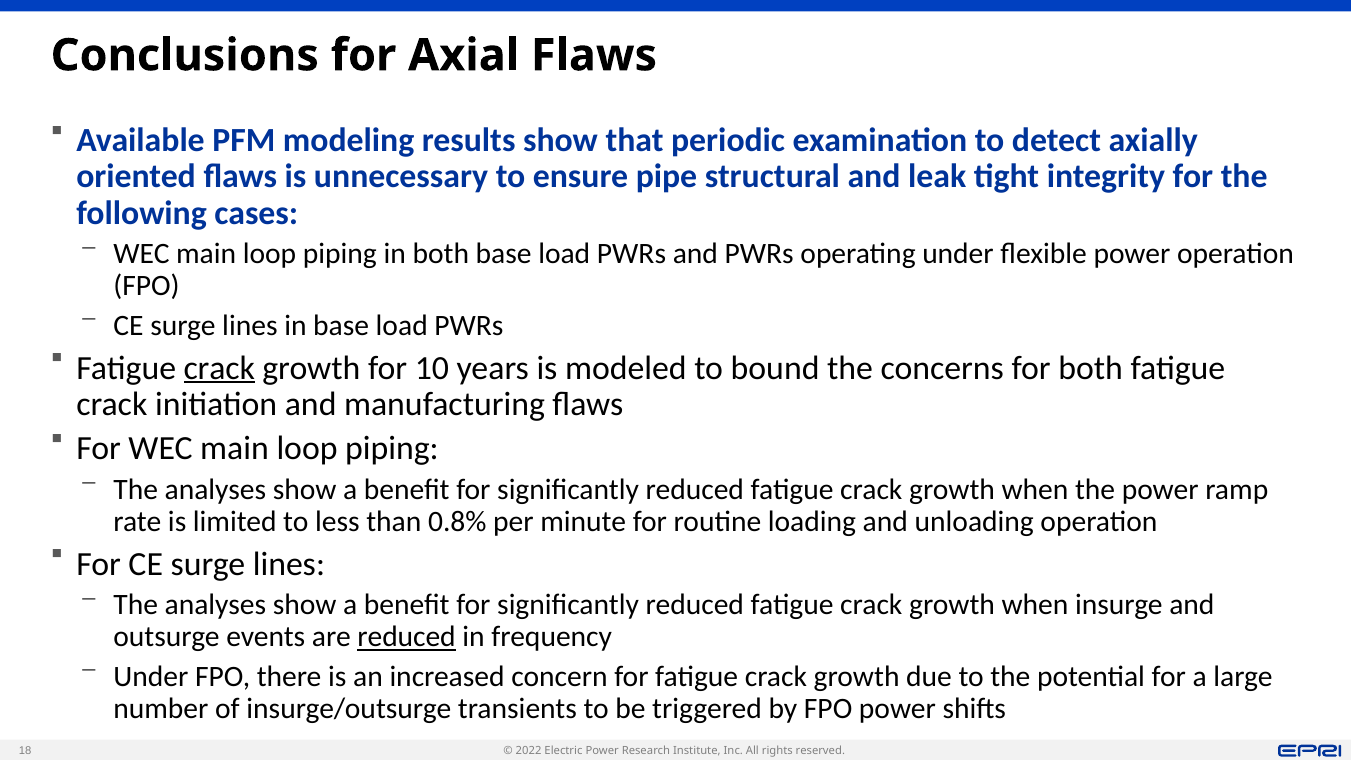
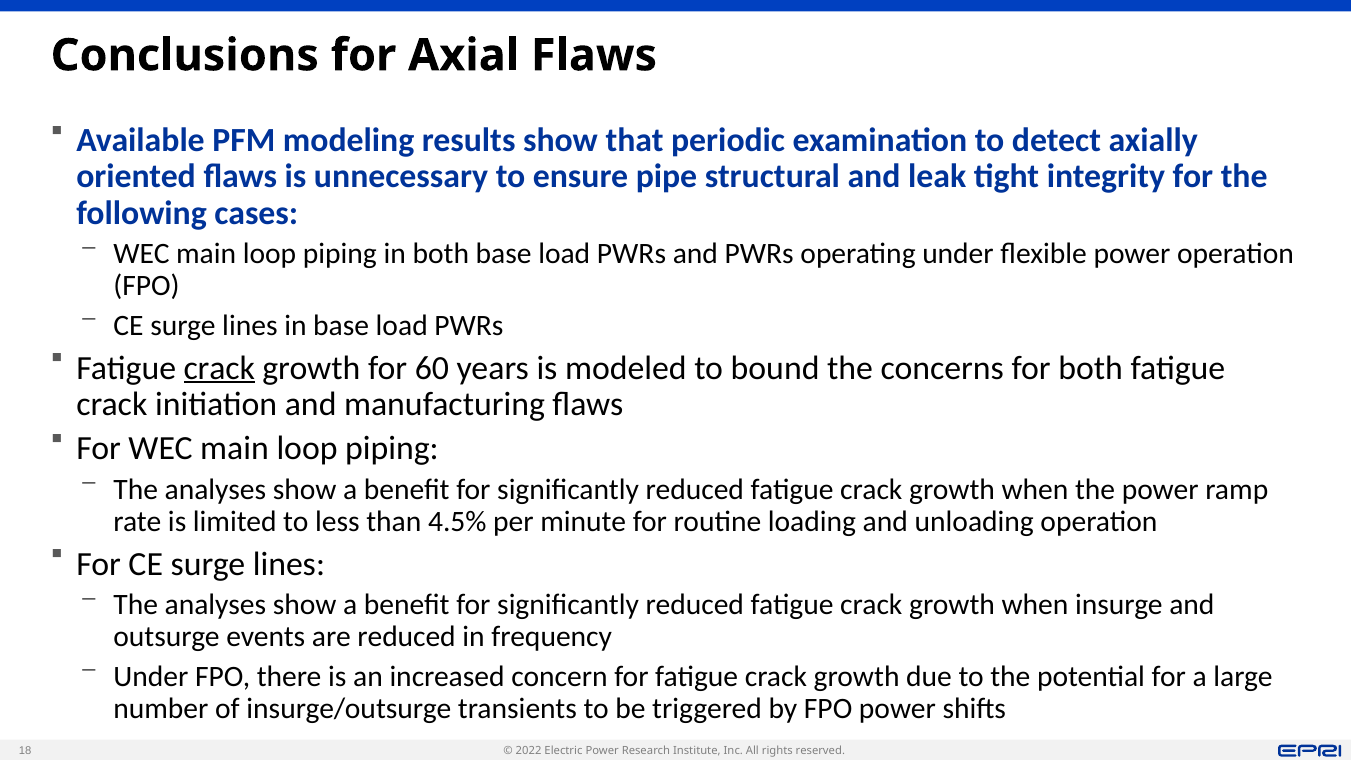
10: 10 -> 60
0.8%: 0.8% -> 4.5%
reduced at (407, 637) underline: present -> none
